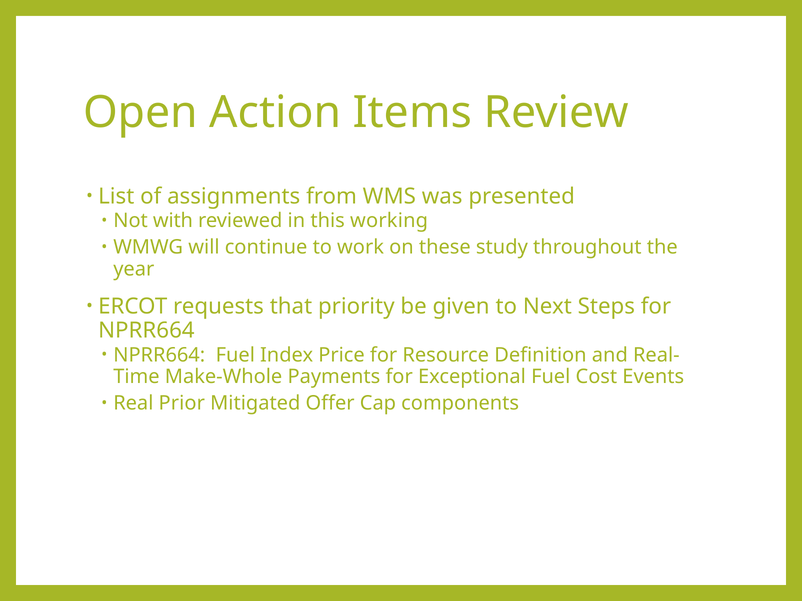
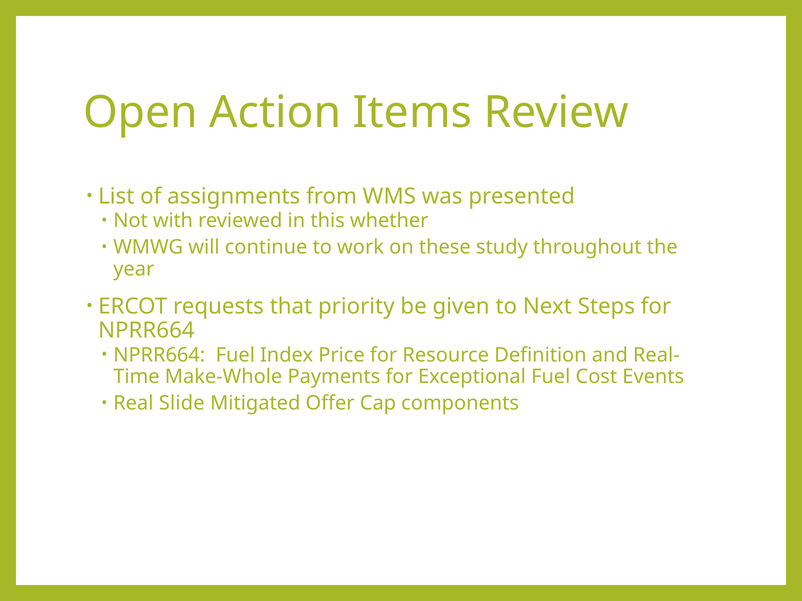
working: working -> whether
Prior: Prior -> Slide
